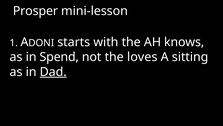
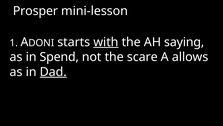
with underline: none -> present
knows: knows -> saying
loves: loves -> scare
sitting: sitting -> allows
